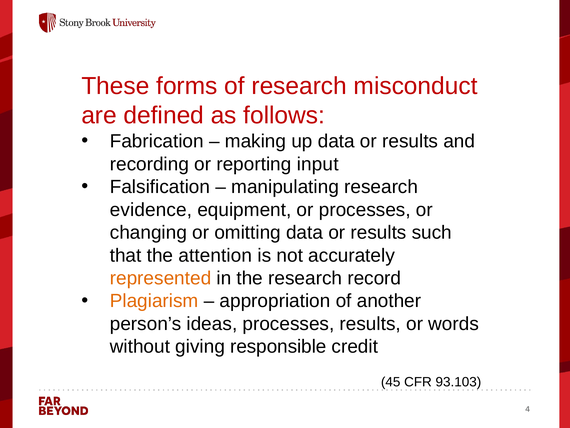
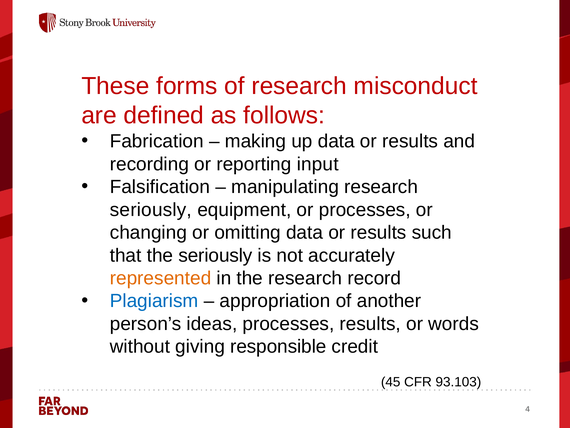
evidence at (151, 209): evidence -> seriously
the attention: attention -> seriously
Plagiarism colour: orange -> blue
